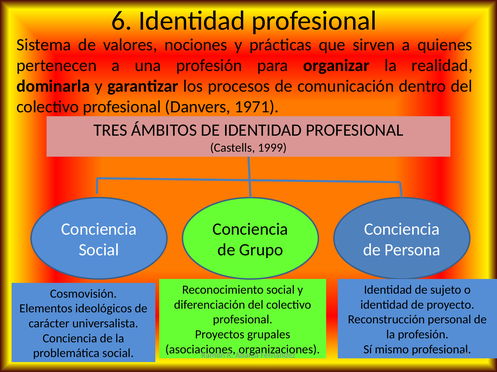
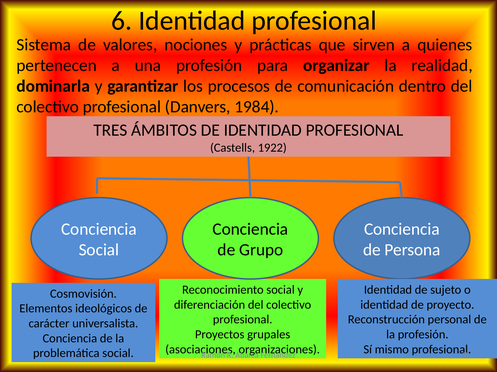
1971: 1971 -> 1984
1999: 1999 -> 1922
